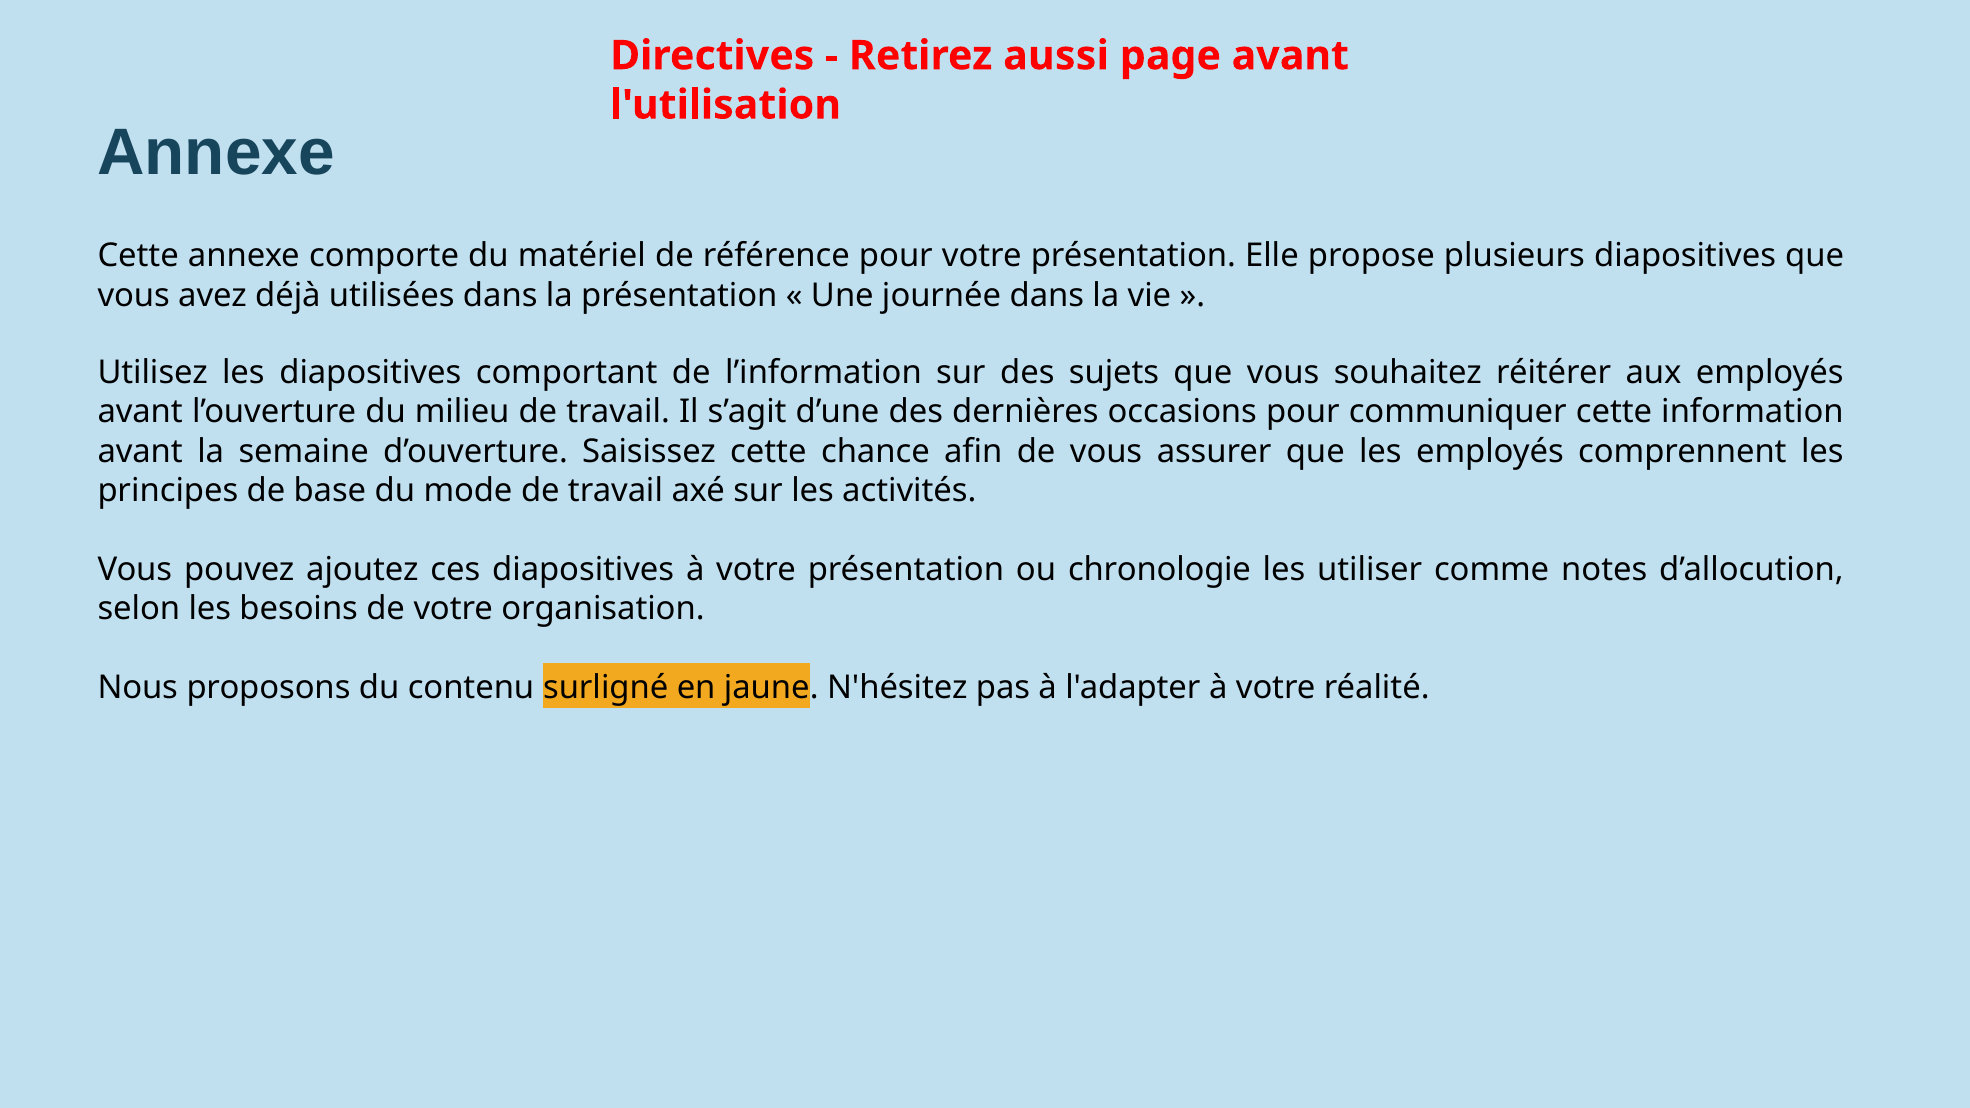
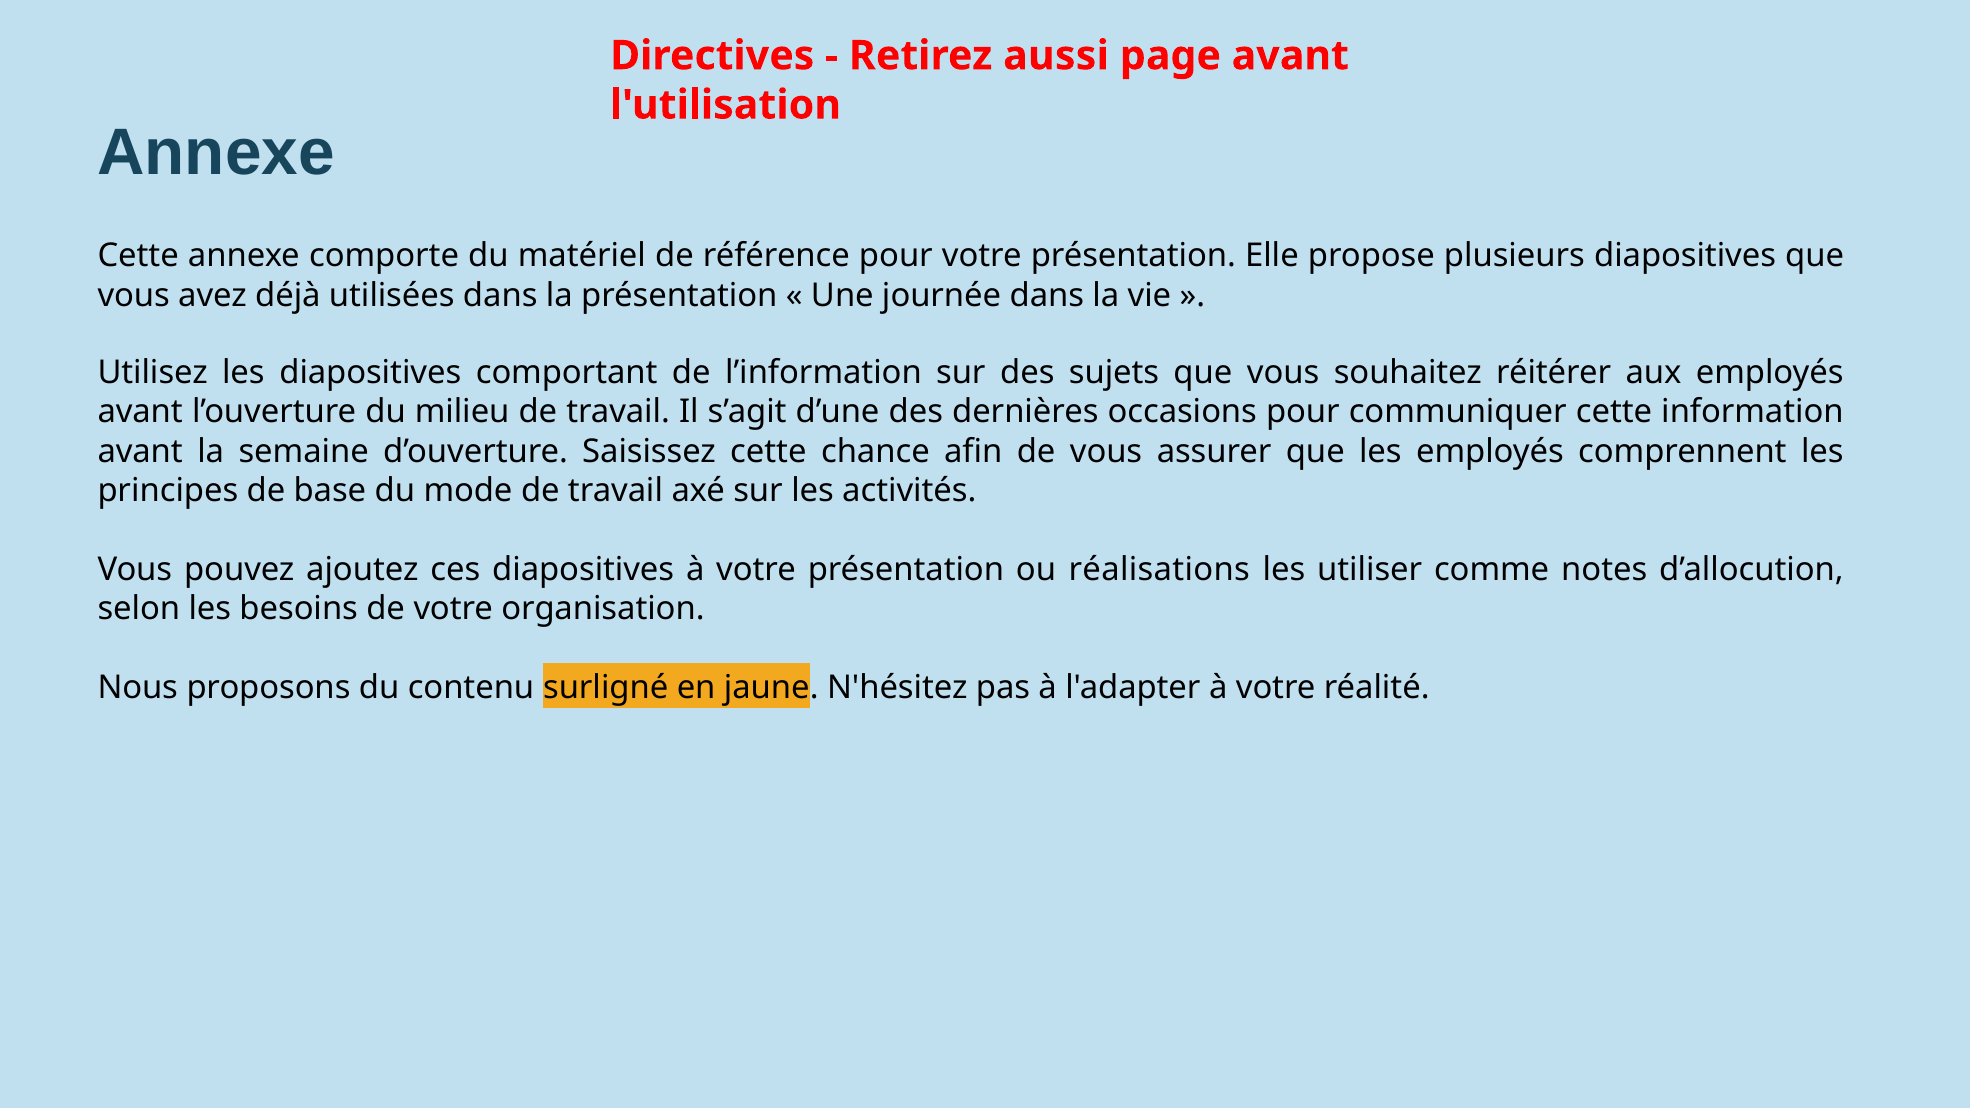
chronologie: chronologie -> réalisations
